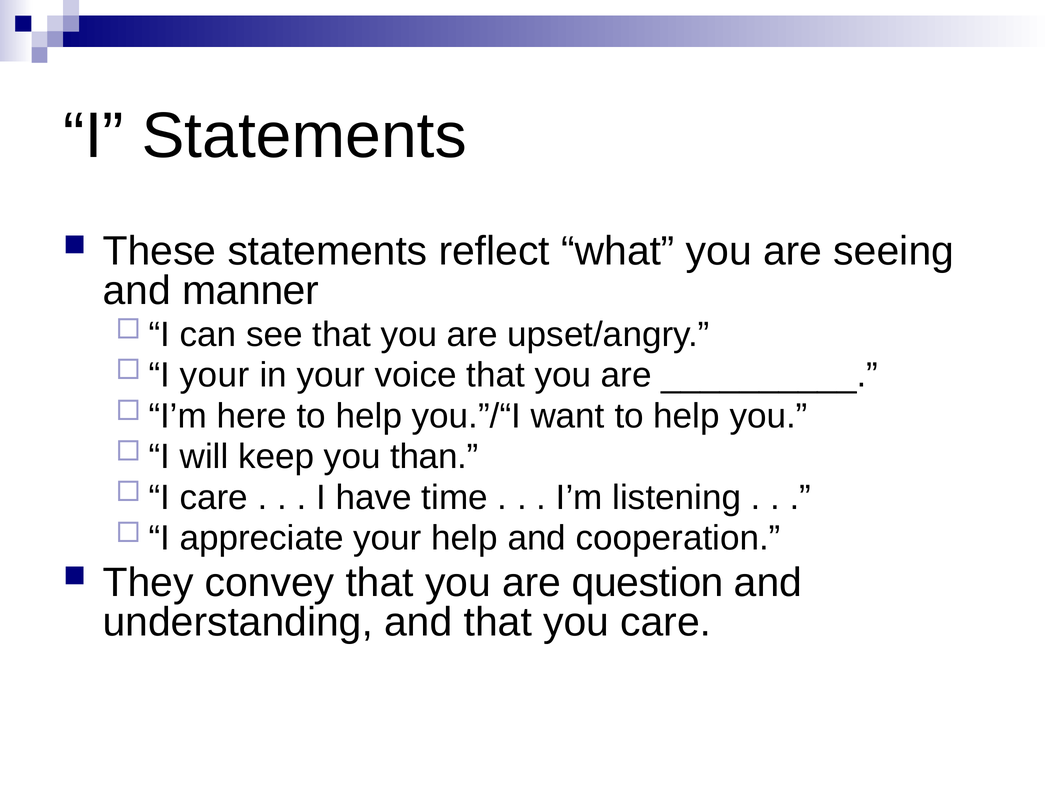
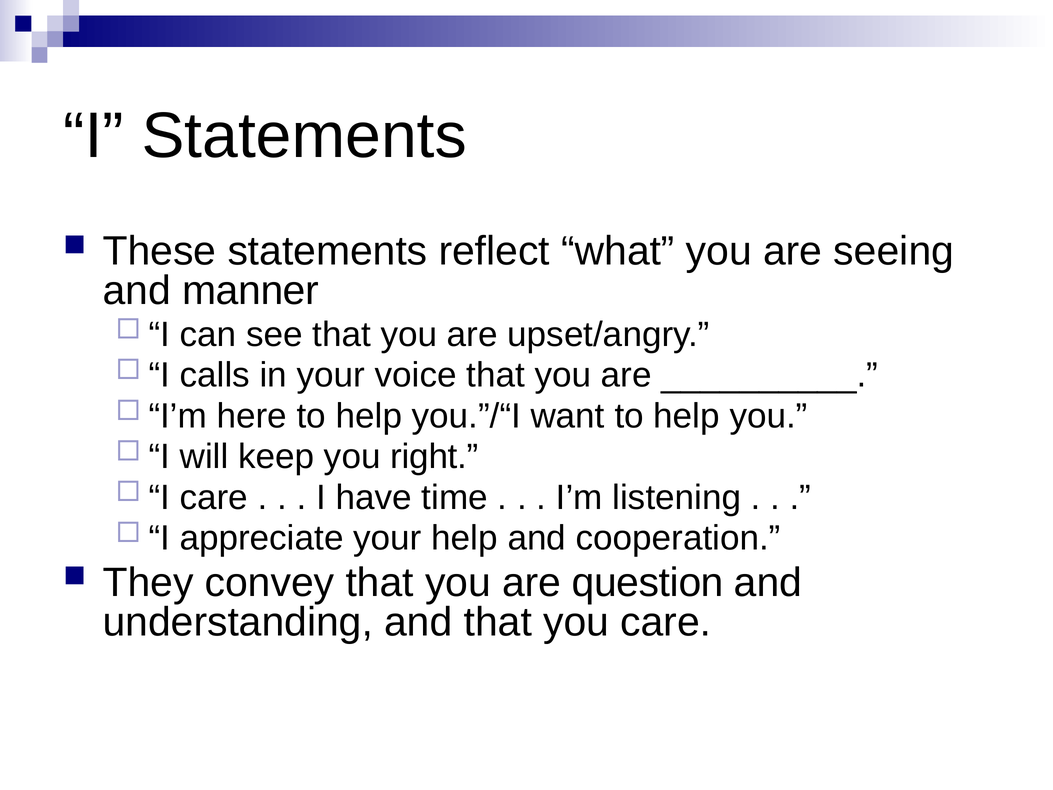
I your: your -> calls
than: than -> right
